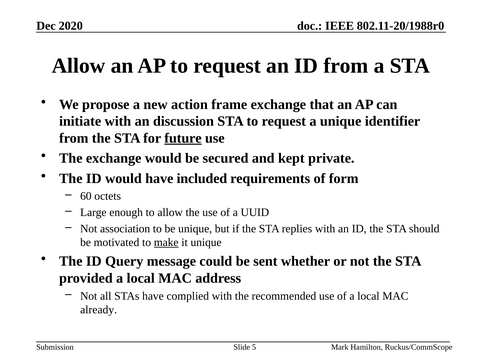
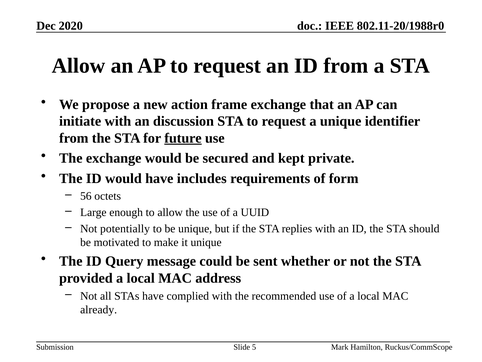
included: included -> includes
60: 60 -> 56
association: association -> potentially
make underline: present -> none
